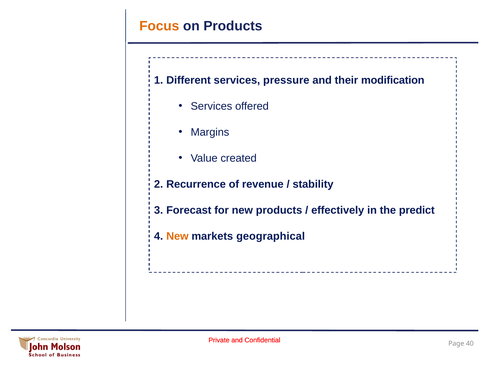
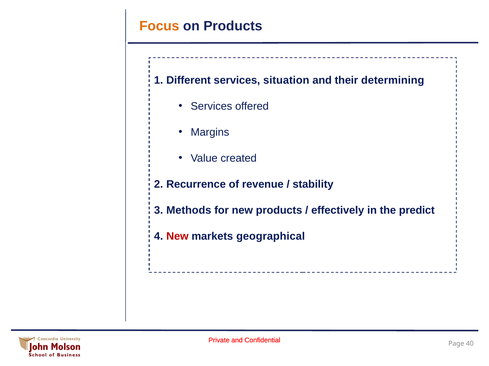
pressure: pressure -> situation
modification: modification -> determining
Forecast: Forecast -> Methods
New at (177, 237) colour: orange -> red
